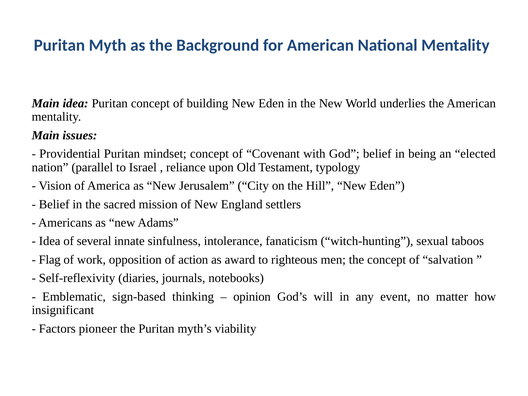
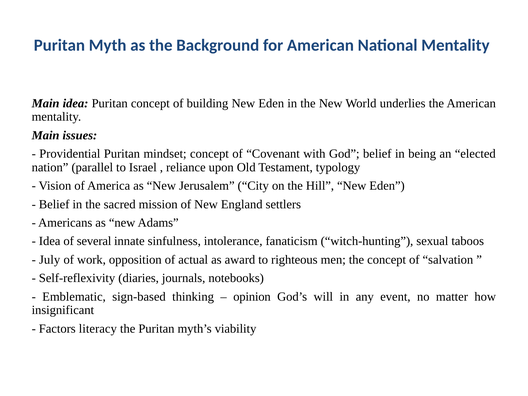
Flag: Flag -> July
action: action -> actual
pioneer: pioneer -> literacy
